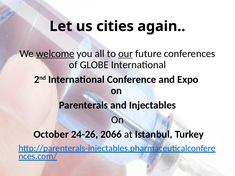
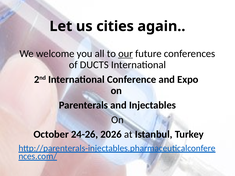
welcome underline: present -> none
GLOBE: GLOBE -> DUCTS
2066: 2066 -> 2026
